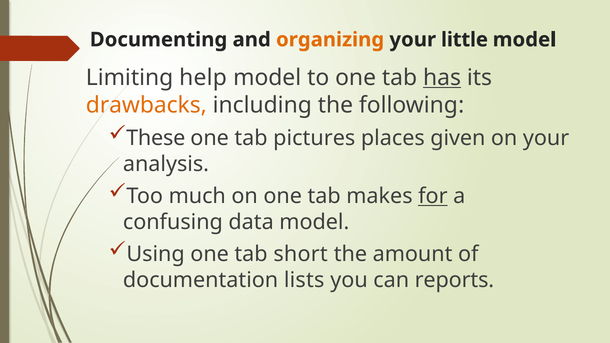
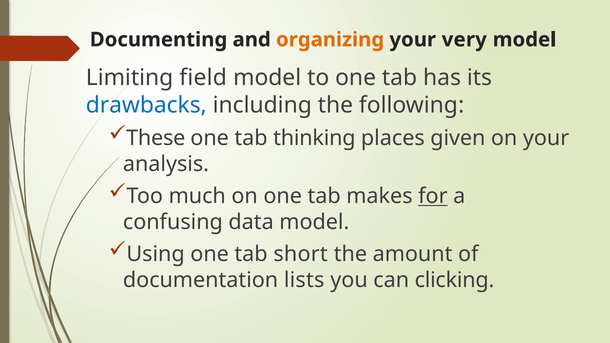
little: little -> very
help: help -> field
has underline: present -> none
drawbacks colour: orange -> blue
pictures: pictures -> thinking
reports: reports -> clicking
